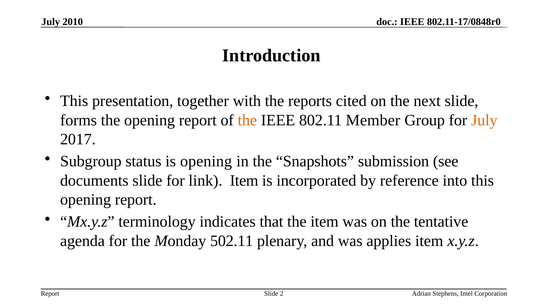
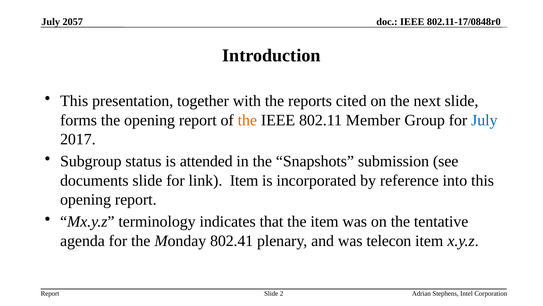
2010: 2010 -> 2057
July at (484, 120) colour: orange -> blue
is opening: opening -> attended
502.11: 502.11 -> 802.41
applies: applies -> telecon
